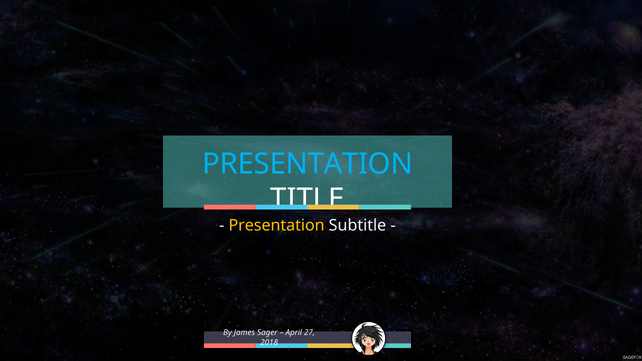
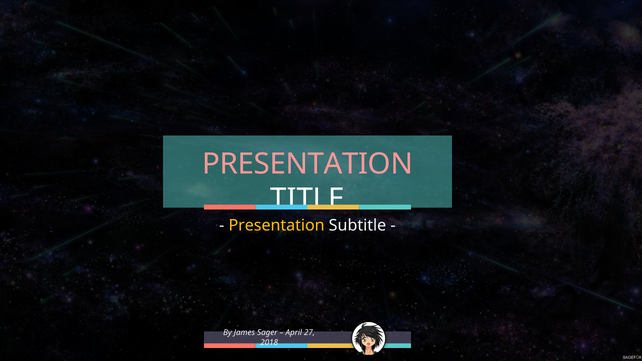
PRESENTATION at (308, 164) colour: light blue -> pink
